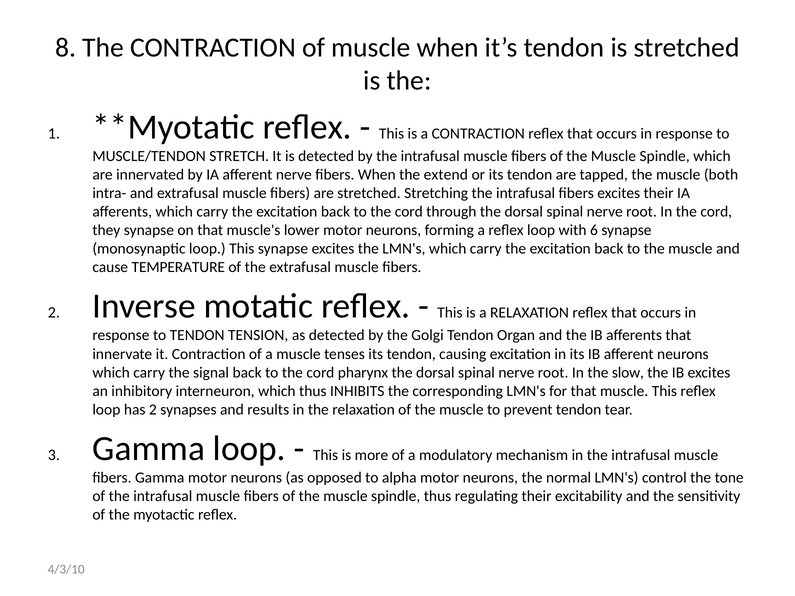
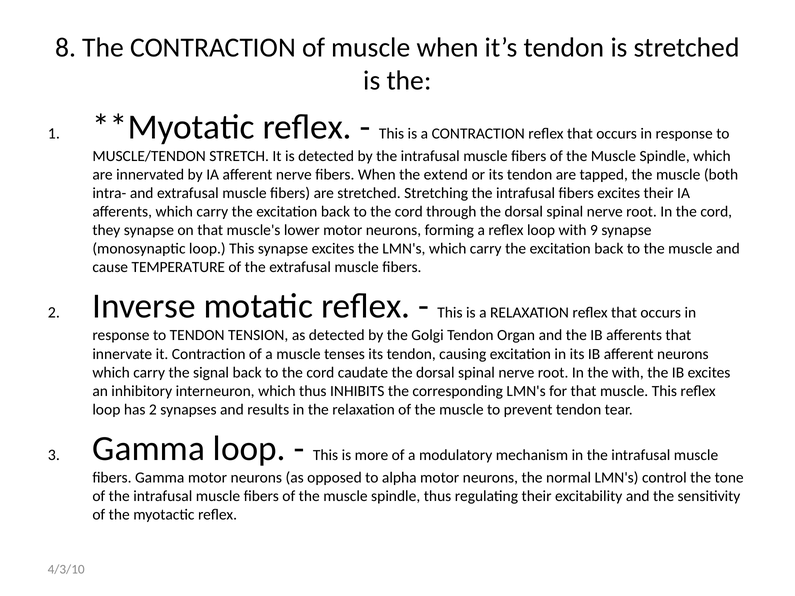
6: 6 -> 9
pharynx: pharynx -> caudate
the slow: slow -> with
